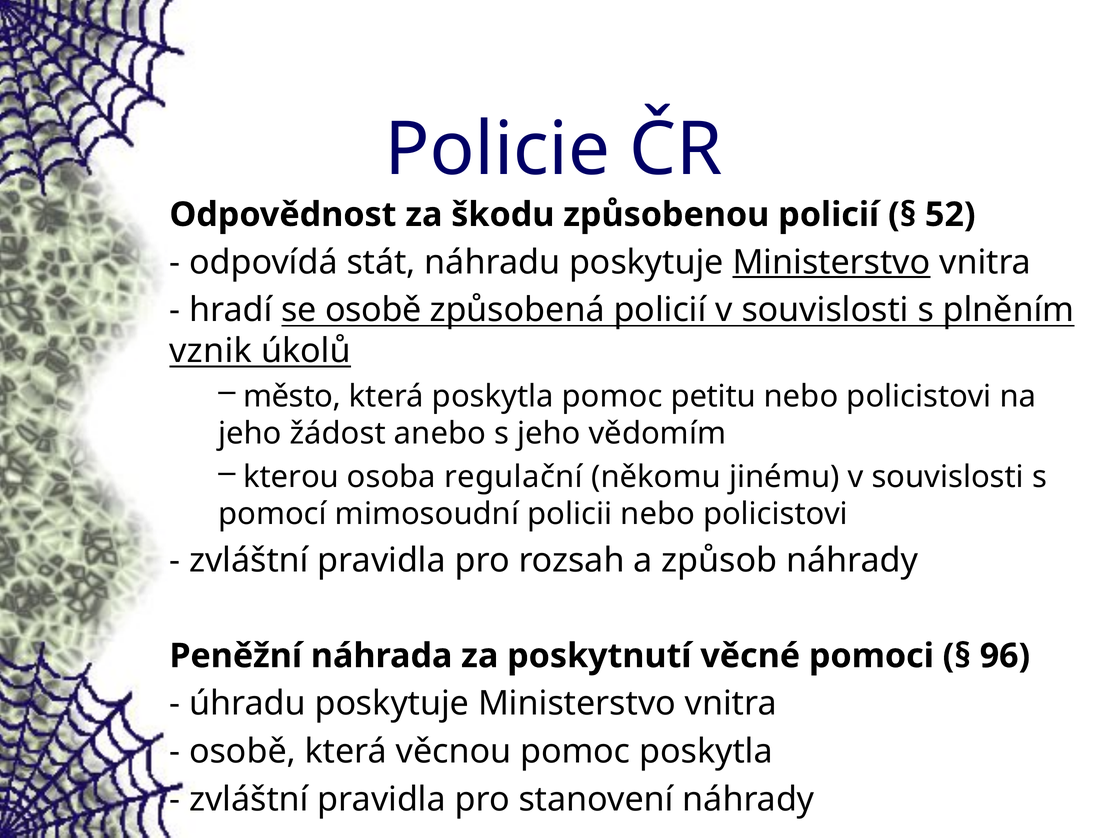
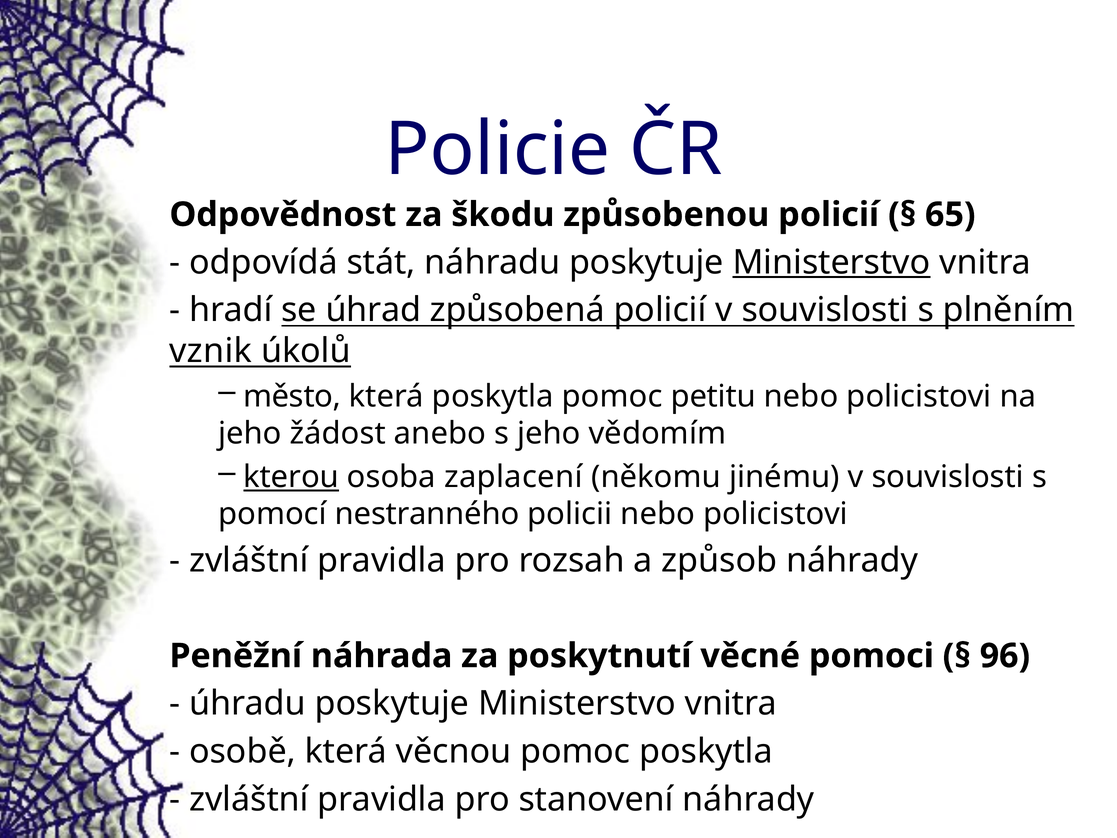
52: 52 -> 65
se osobě: osobě -> úhrad
kterou underline: none -> present
regulační: regulační -> zaplacení
mimosoudní: mimosoudní -> nestranného
